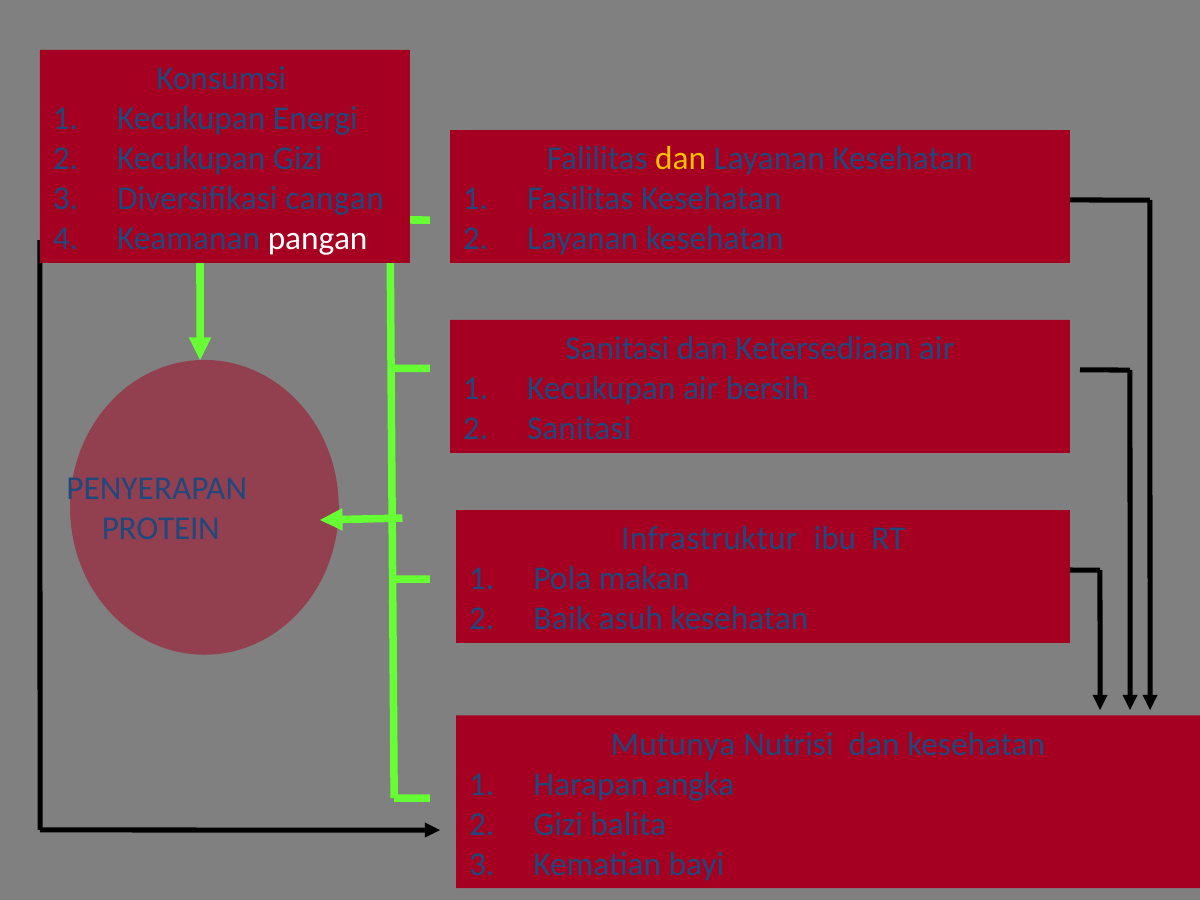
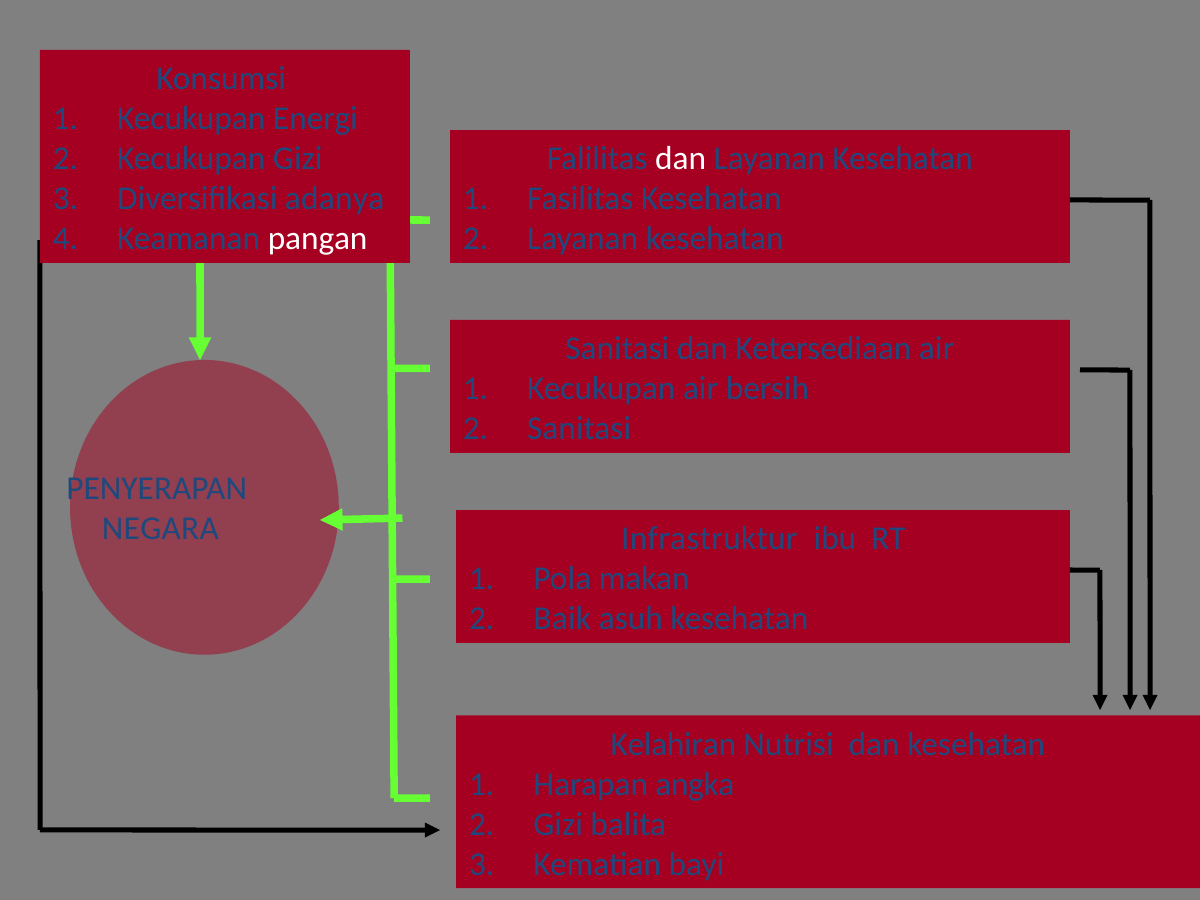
dan at (681, 159) colour: yellow -> white
cangan: cangan -> adanya
PROTEIN: PROTEIN -> NEGARA
Mutunya: Mutunya -> Kelahiran
